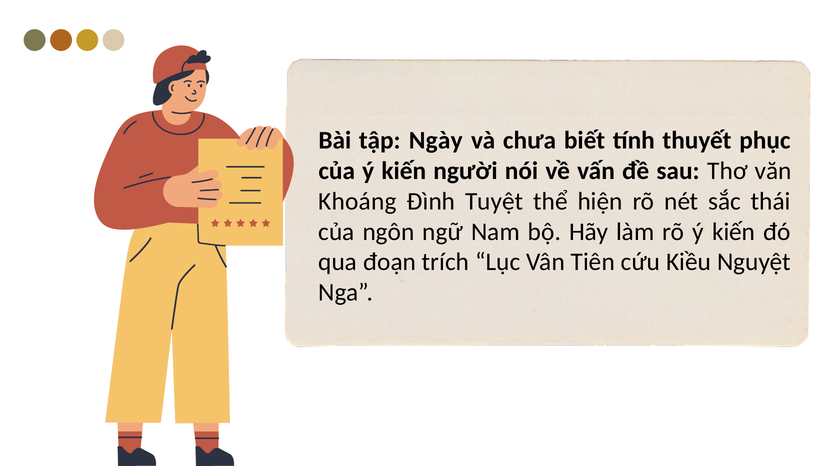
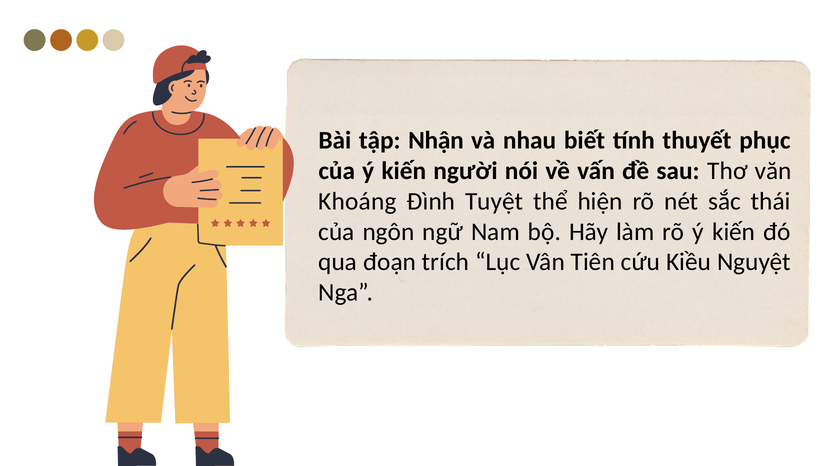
Ngày: Ngày -> Nhận
chưa: chưa -> nhau
